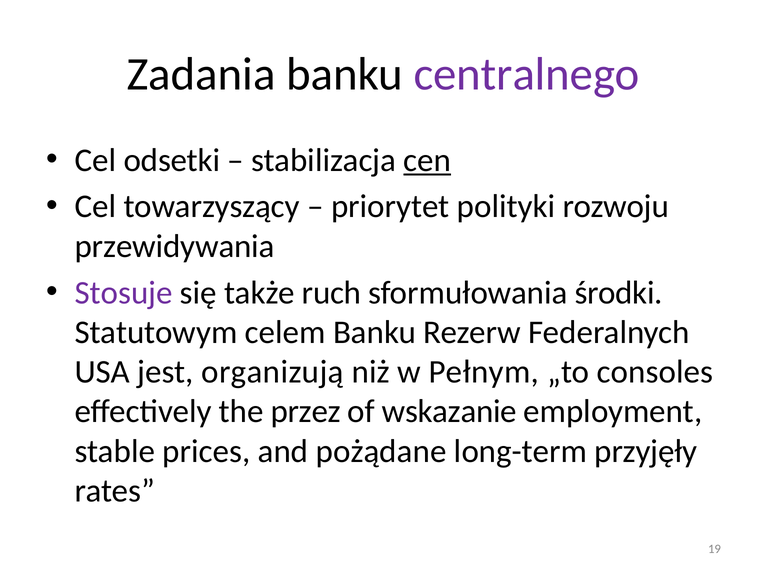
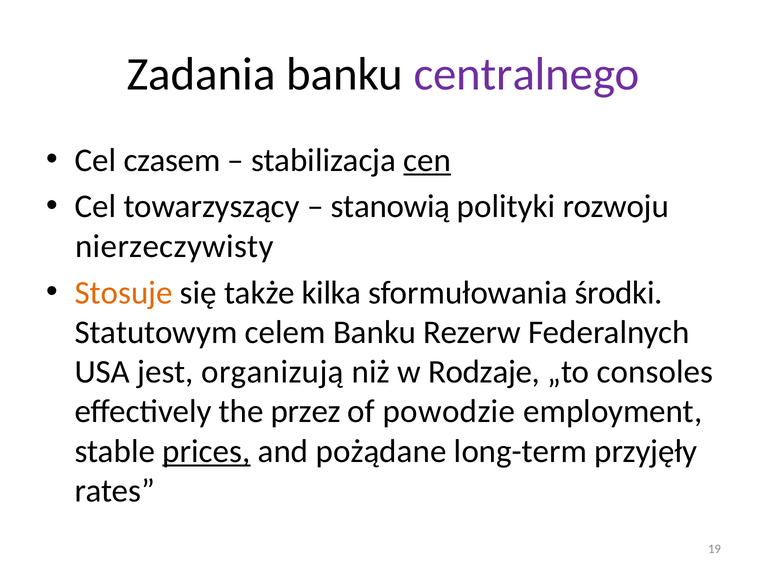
odsetki: odsetki -> czasem
priorytet: priorytet -> stanowią
przewidywania: przewidywania -> nierzeczywisty
Stosuje colour: purple -> orange
ruch: ruch -> kilka
Pełnym: Pełnym -> Rodzaje
wskazanie: wskazanie -> powodzie
prices underline: none -> present
